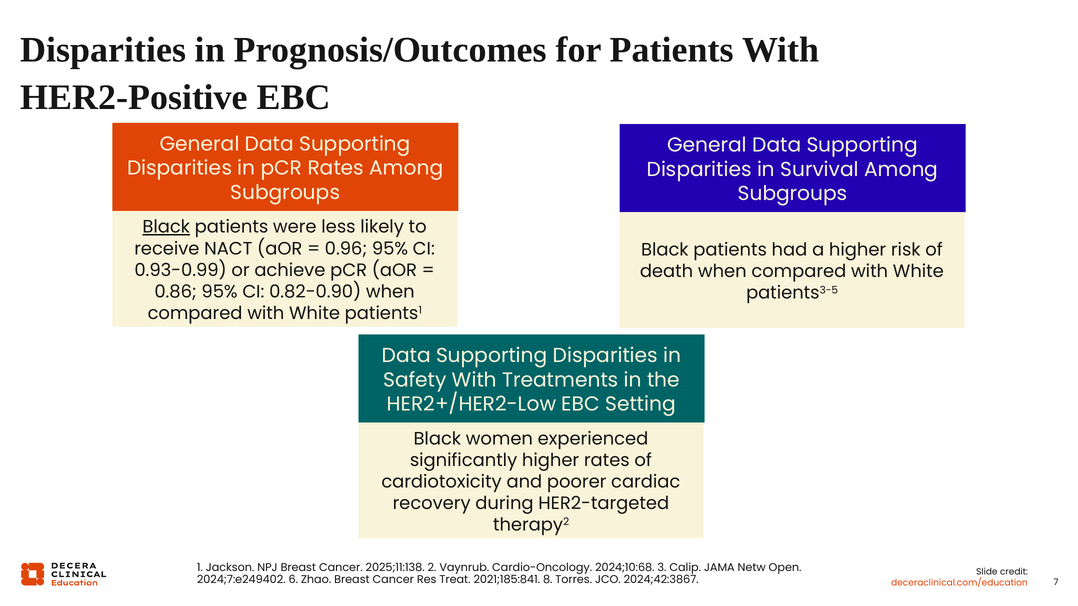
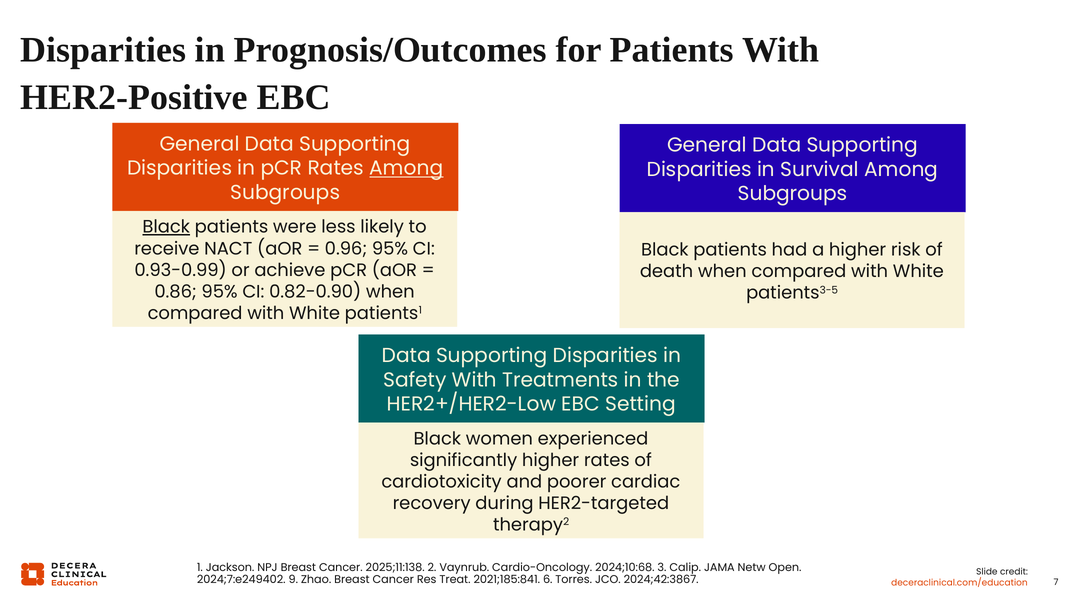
Among at (406, 168) underline: none -> present
6: 6 -> 9
8: 8 -> 6
